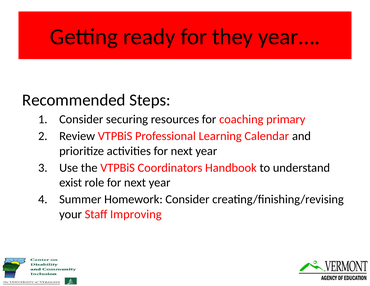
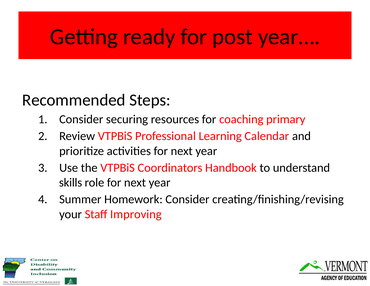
they: they -> post
exist: exist -> skills
